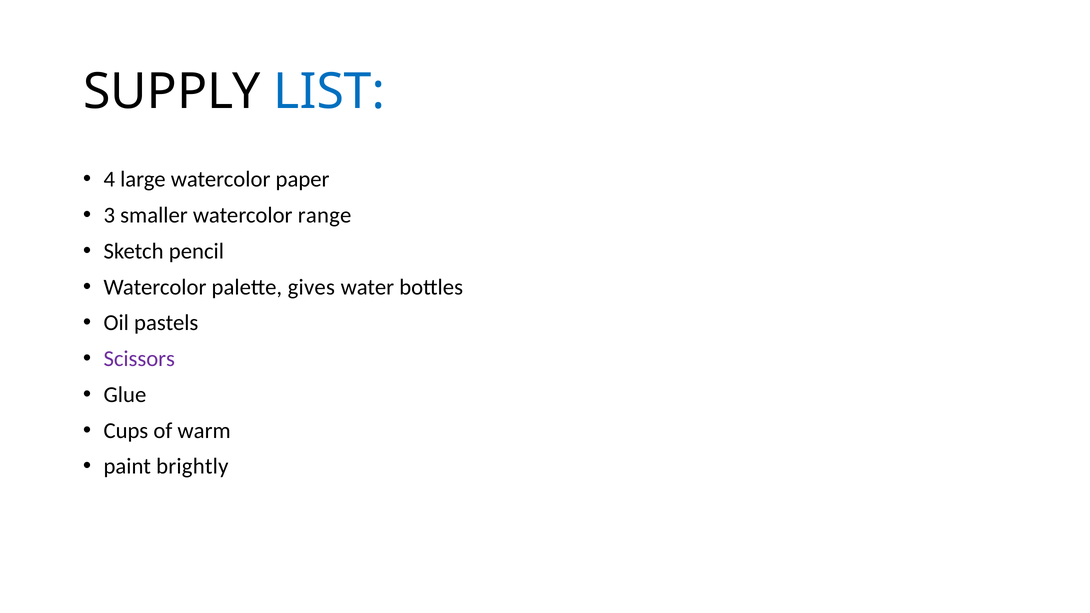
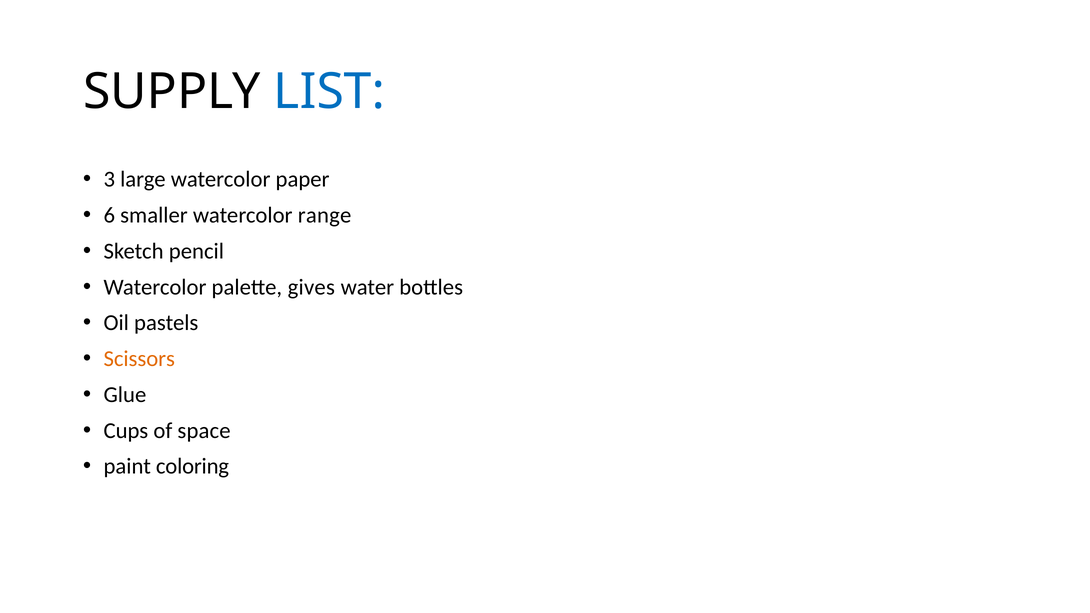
4: 4 -> 3
3: 3 -> 6
Scissors colour: purple -> orange
warm: warm -> space
brightly: brightly -> coloring
